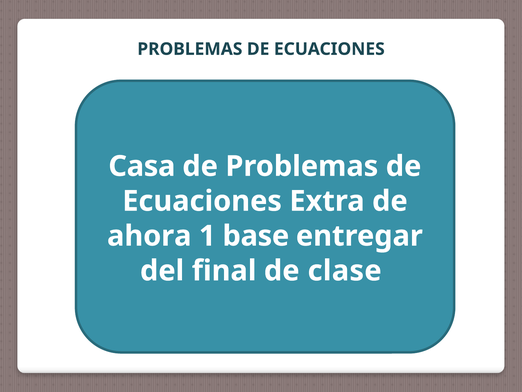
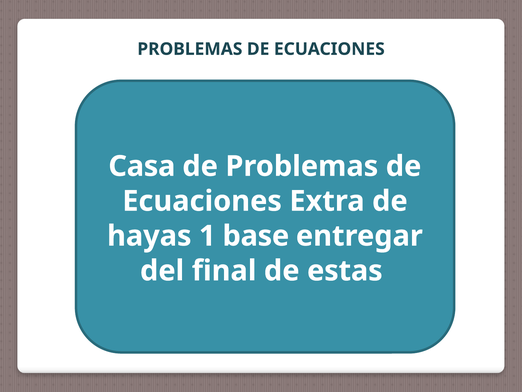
ahora: ahora -> hayas
clase: clase -> estas
